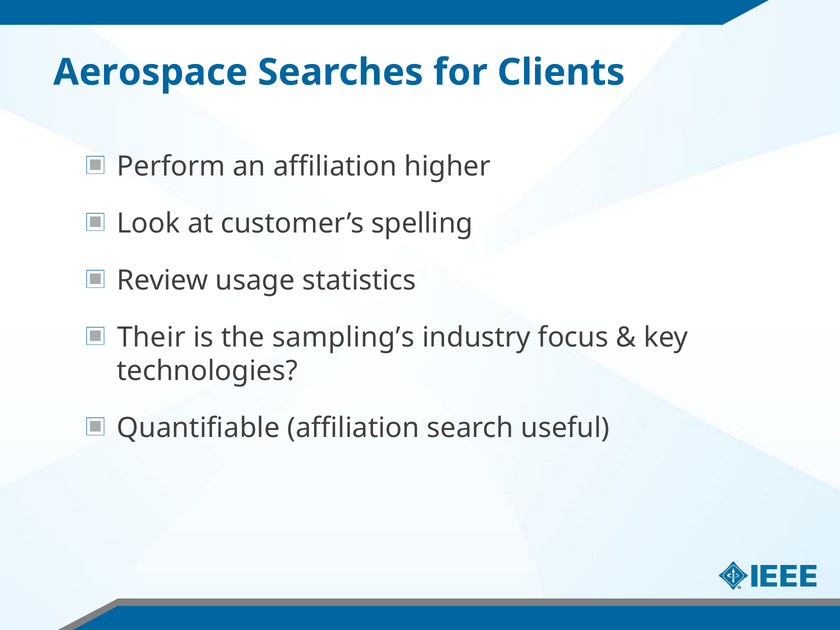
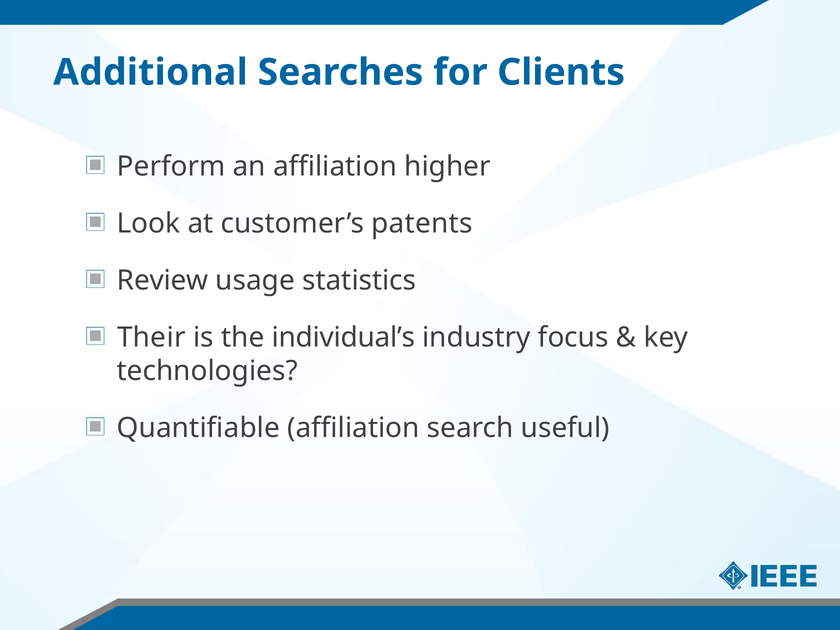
Aerospace: Aerospace -> Additional
spelling: spelling -> patents
sampling’s: sampling’s -> individual’s
